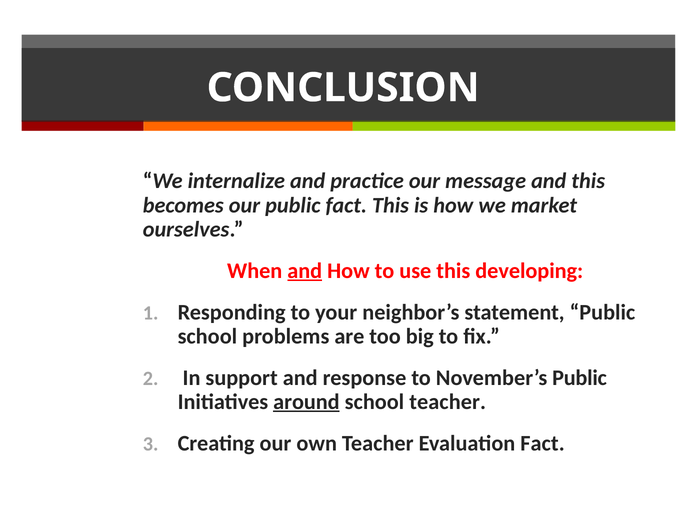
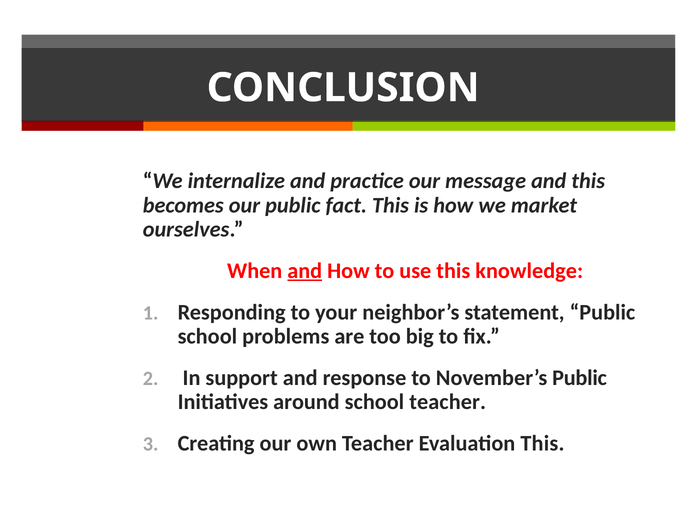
developing: developing -> knowledge
around underline: present -> none
Evaluation Fact: Fact -> This
